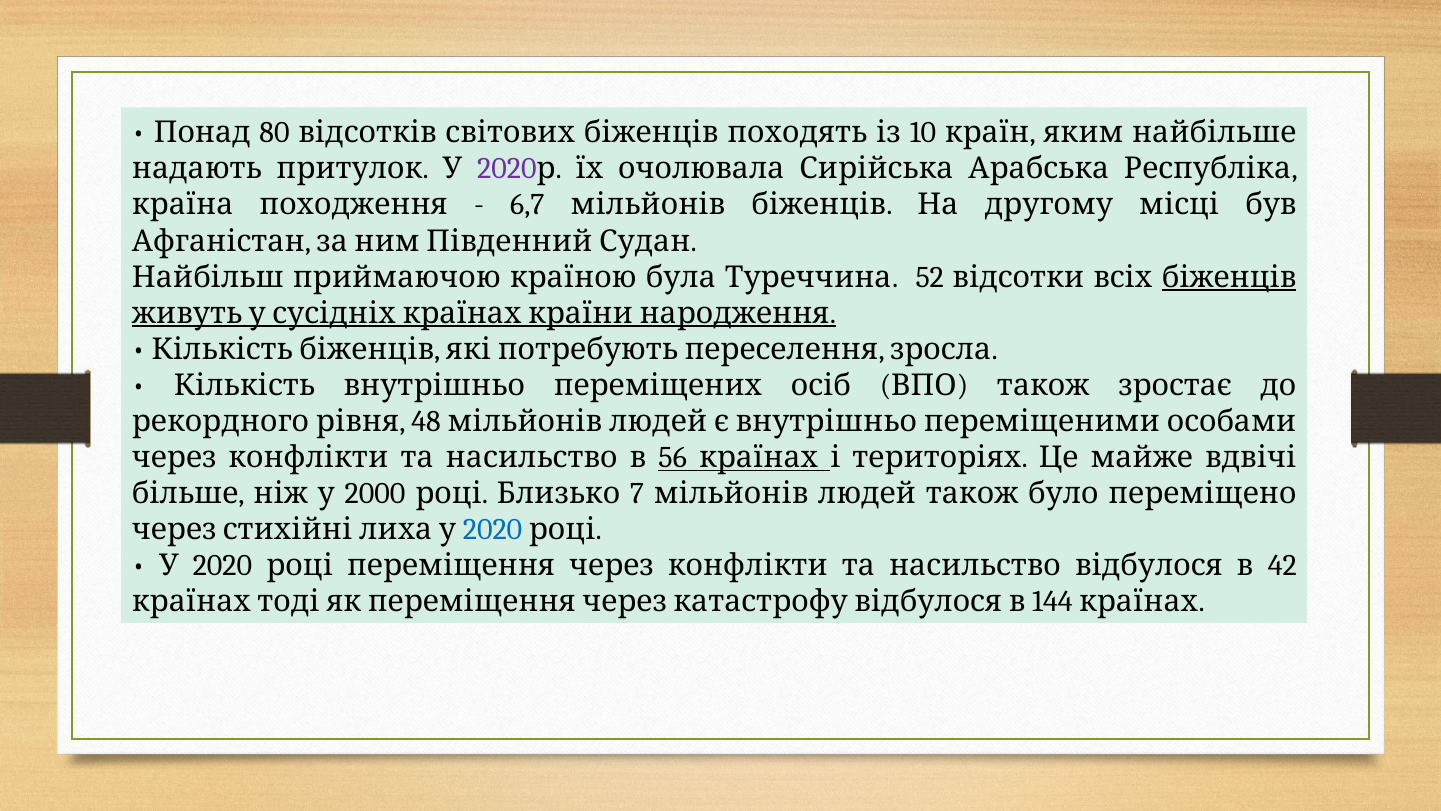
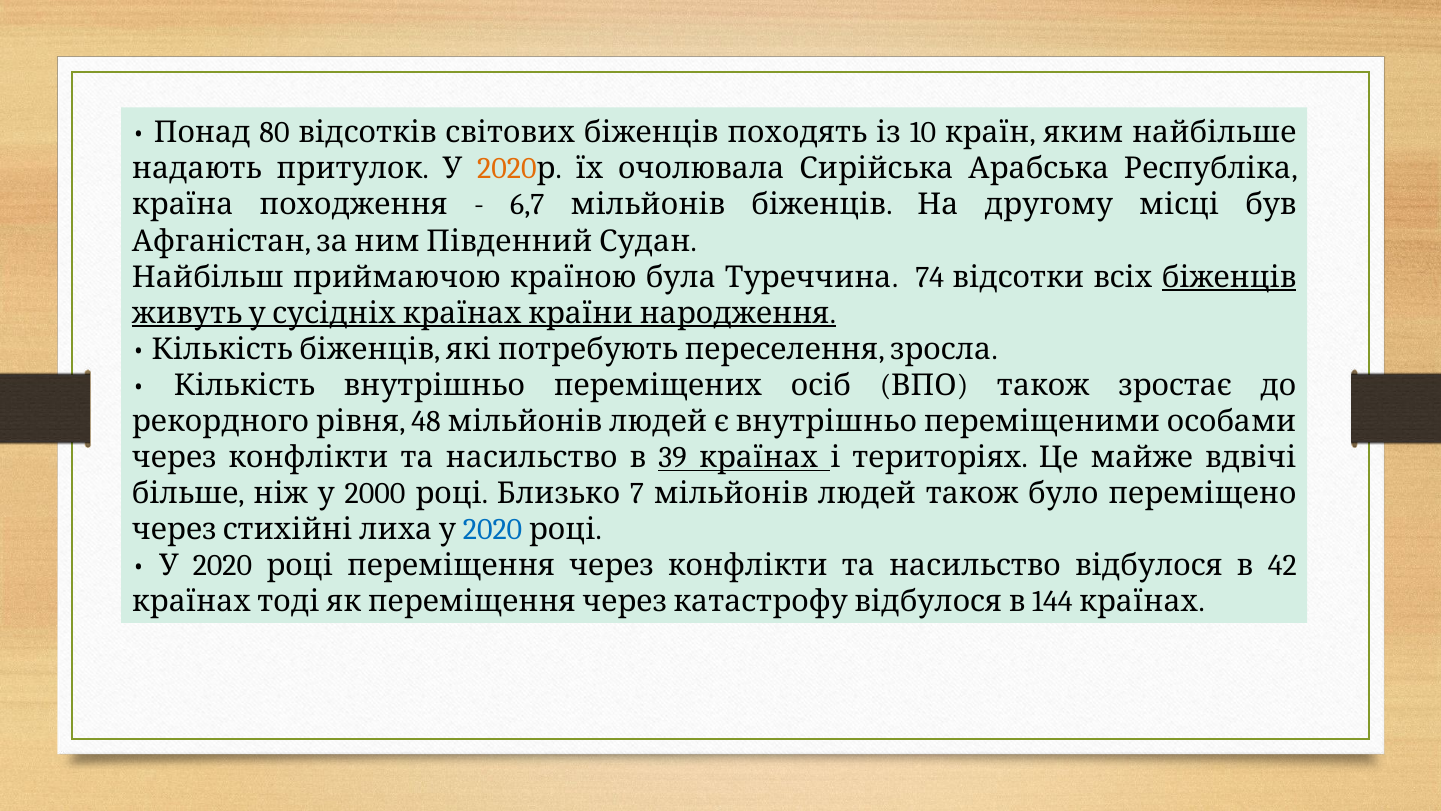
2020 at (507, 169) colour: purple -> orange
52: 52 -> 74
56: 56 -> 39
